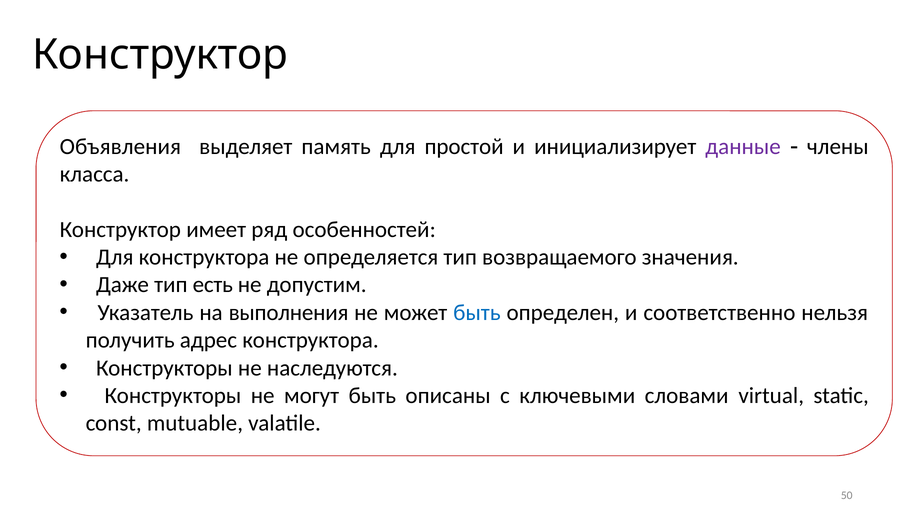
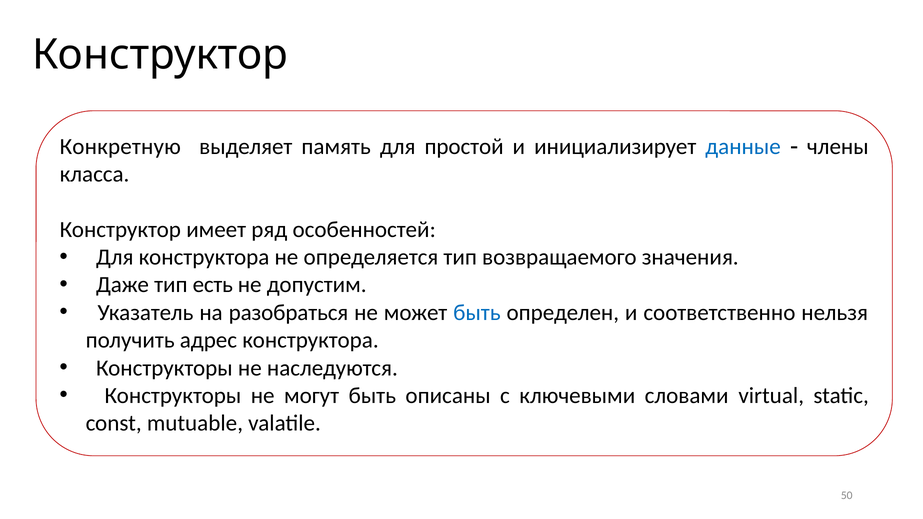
Объявления: Объявления -> Конкретную
данные colour: purple -> blue
выполнения: выполнения -> разобраться
